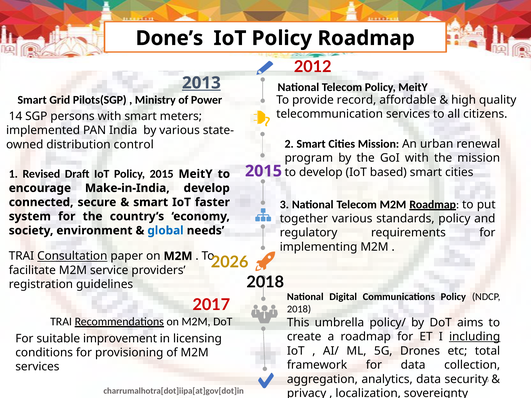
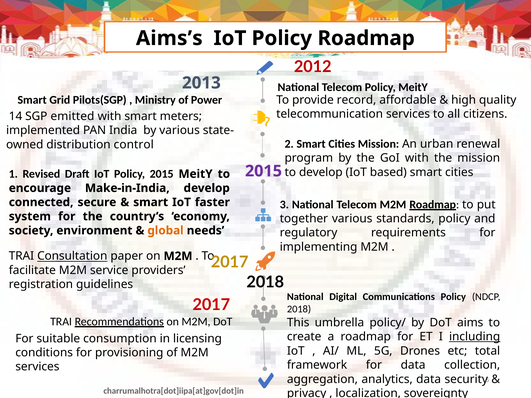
Done’s: Done’s -> Aims’s
2013 underline: present -> none
persons: persons -> emitted
global colour: blue -> orange
2026 at (230, 262): 2026 -> 2017
improvement: improvement -> consumption
